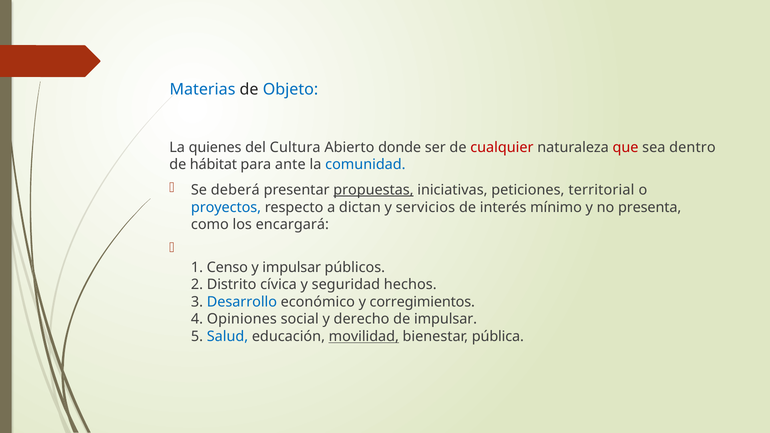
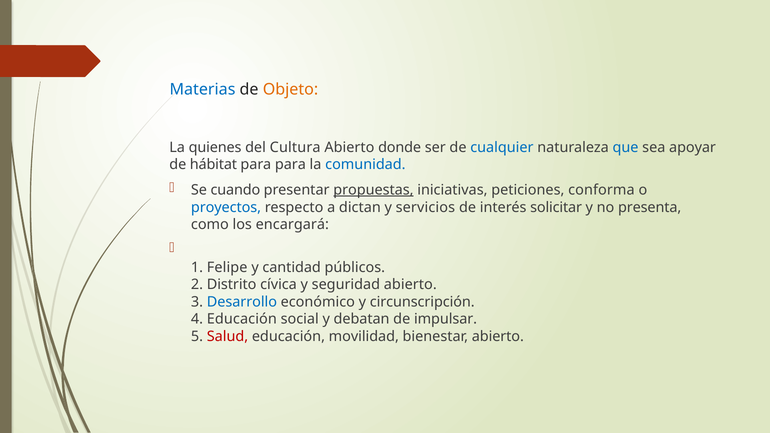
Objeto colour: blue -> orange
cualquier colour: red -> blue
que colour: red -> blue
dentro: dentro -> apoyar
para ante: ante -> para
deberá: deberá -> cuando
territorial: territorial -> conforma
mínimo: mínimo -> solicitar
Censo: Censo -> Felipe
y impulsar: impulsar -> cantidad
seguridad hechos: hechos -> abierto
corregimientos: corregimientos -> circunscripción
4 Opiniones: Opiniones -> Educación
derecho: derecho -> debatan
Salud colour: blue -> red
movilidad underline: present -> none
bienestar pública: pública -> abierto
